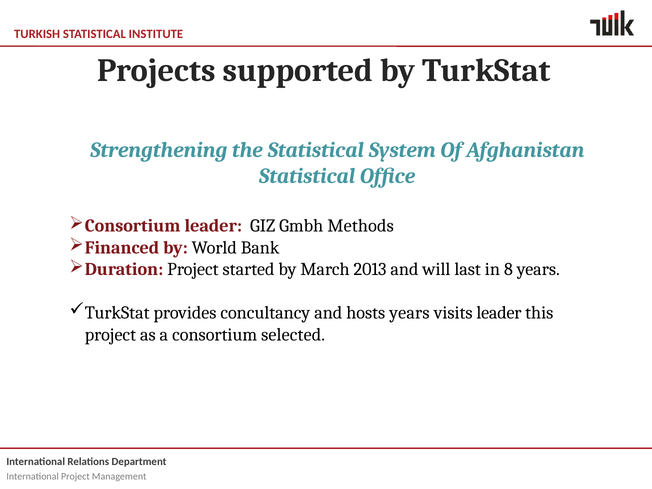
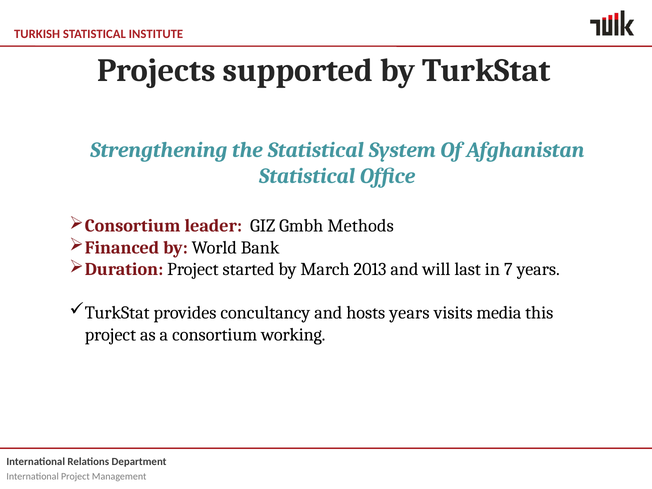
8: 8 -> 7
visits leader: leader -> media
selected: selected -> working
